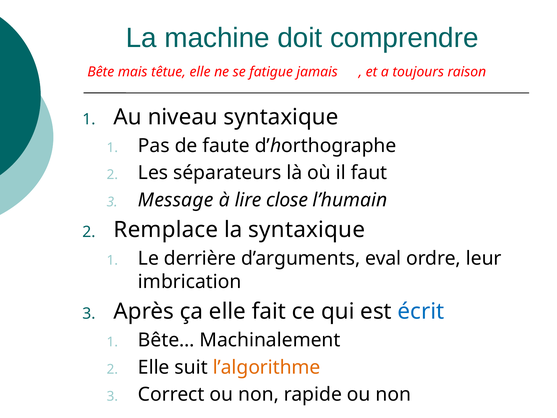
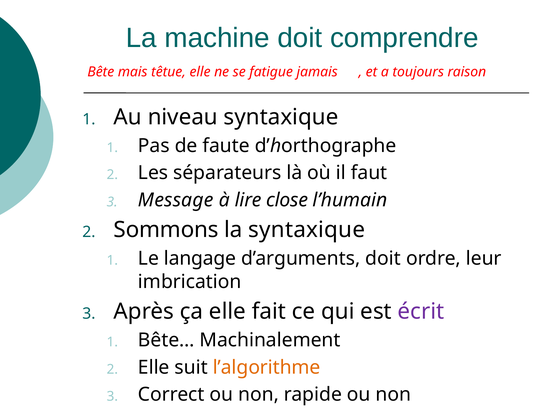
Remplace: Remplace -> Sommons
derrière: derrière -> langage
d’arguments eval: eval -> doit
écrit colour: blue -> purple
